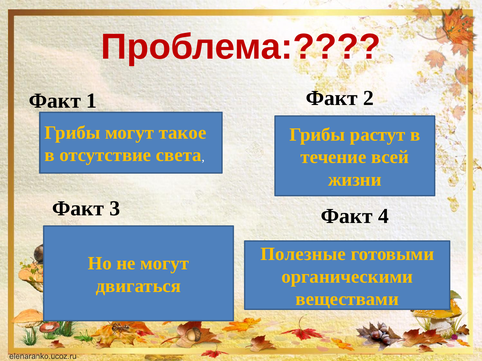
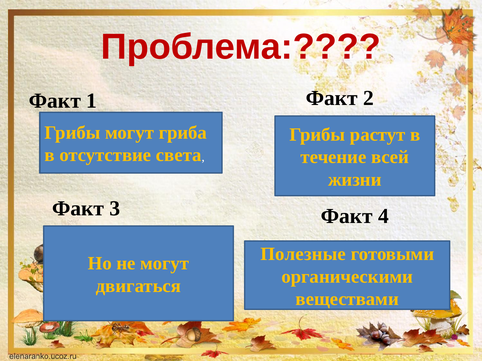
такое: такое -> гриба
